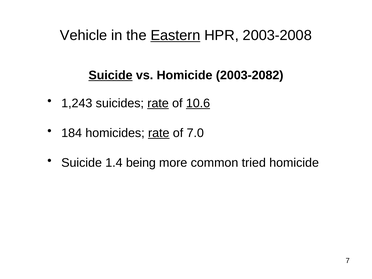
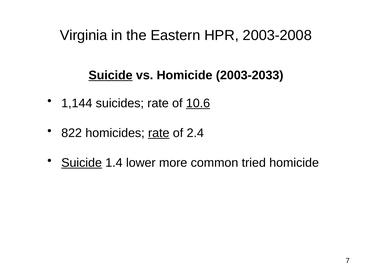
Vehicle: Vehicle -> Virginia
Eastern underline: present -> none
2003-2082: 2003-2082 -> 2003-2033
1,243: 1,243 -> 1,144
rate at (158, 103) underline: present -> none
184: 184 -> 822
7.0: 7.0 -> 2.4
Suicide at (82, 163) underline: none -> present
being: being -> lower
